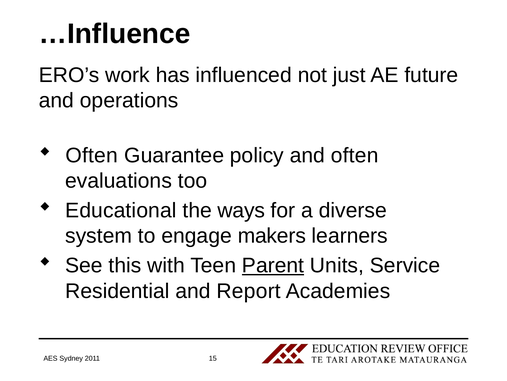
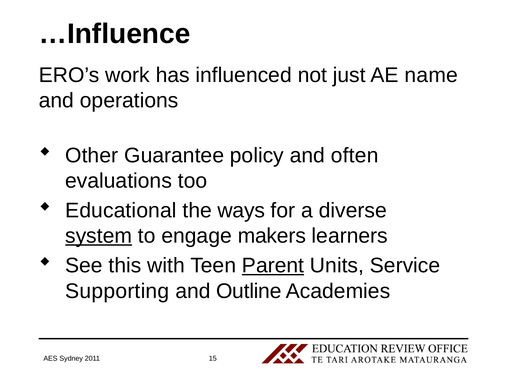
future: future -> name
Often at (92, 155): Often -> Other
system underline: none -> present
Residential: Residential -> Supporting
Report: Report -> Outline
